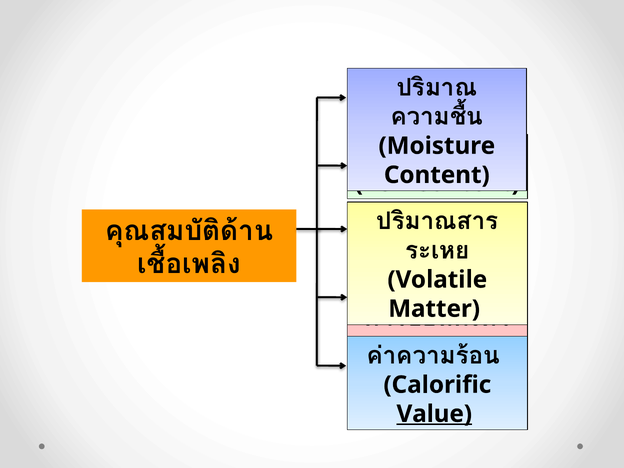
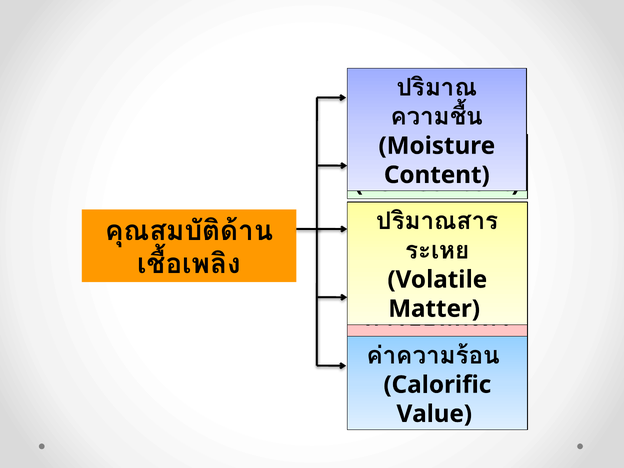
Value underline: present -> none
